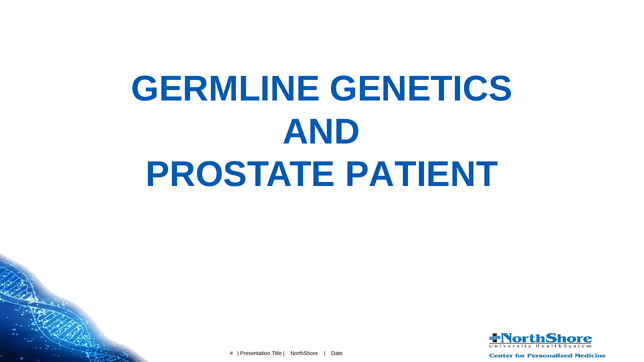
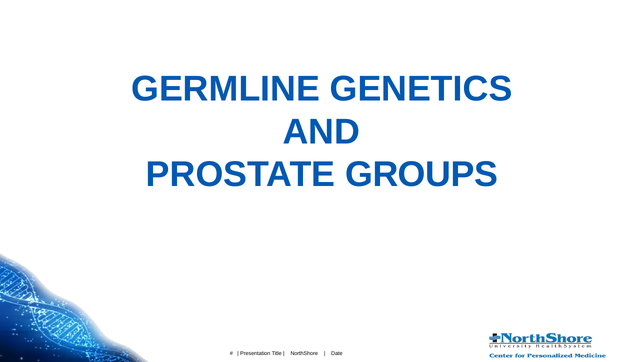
PATIENT: PATIENT -> GROUPS
